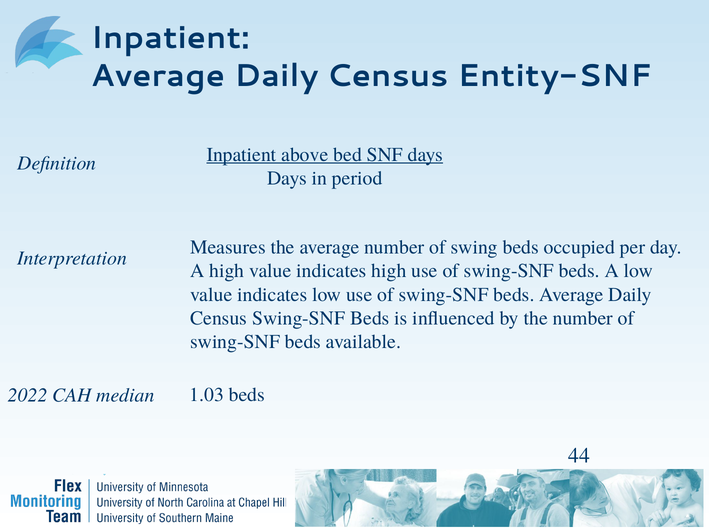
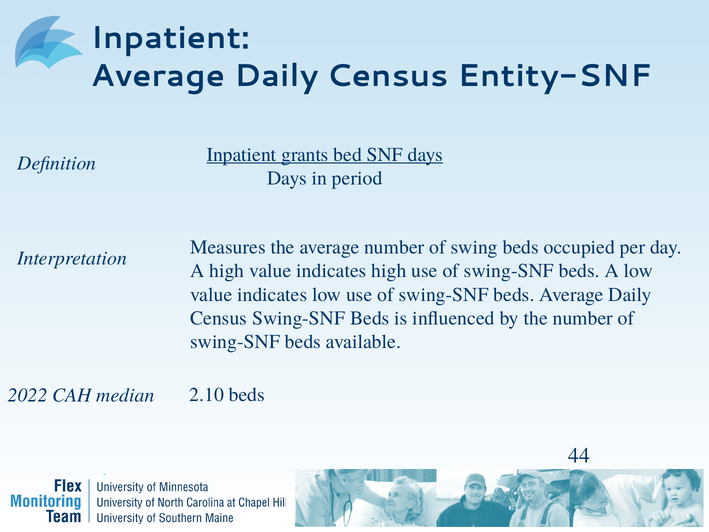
above: above -> grants
1.03: 1.03 -> 2.10
